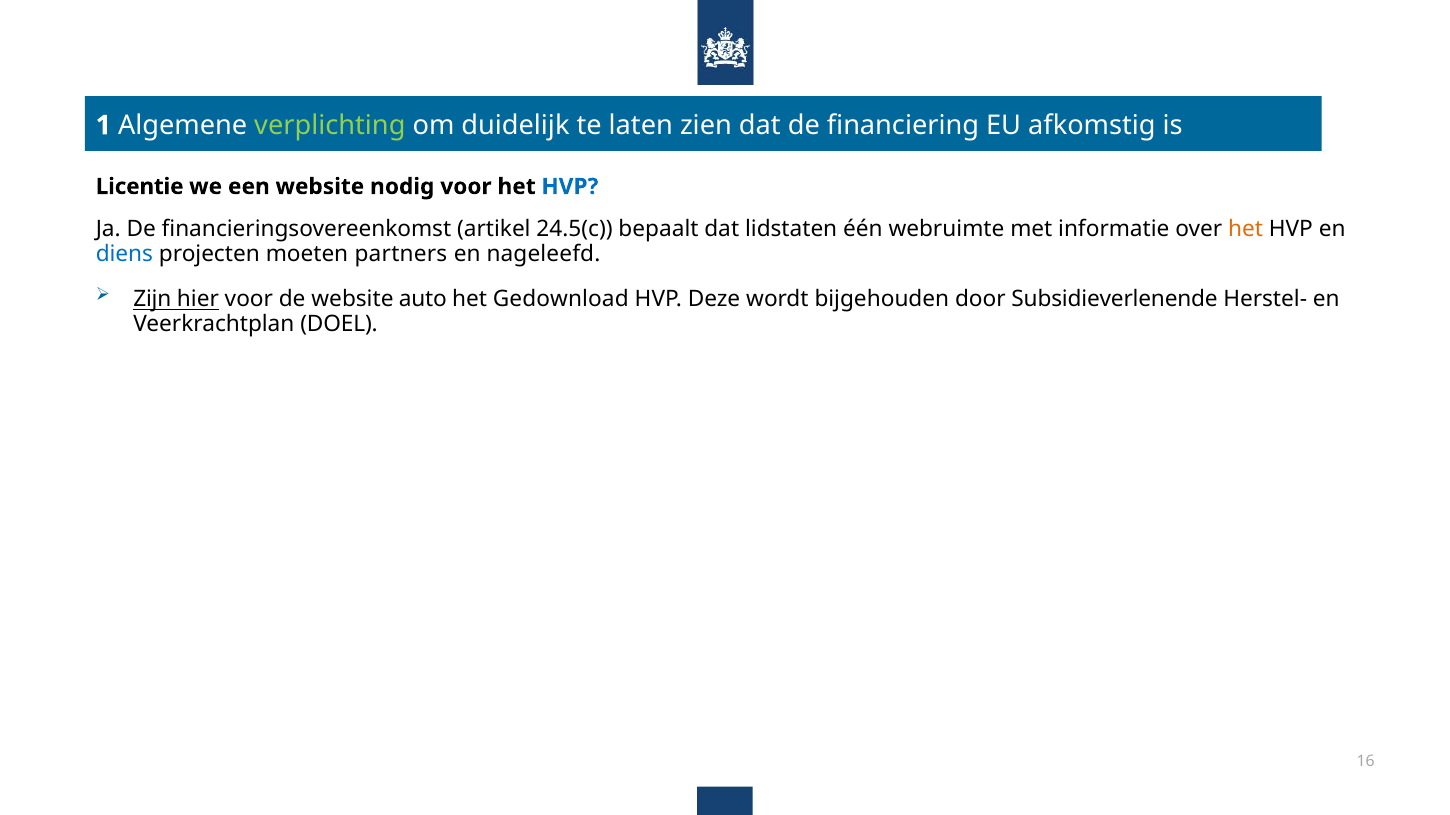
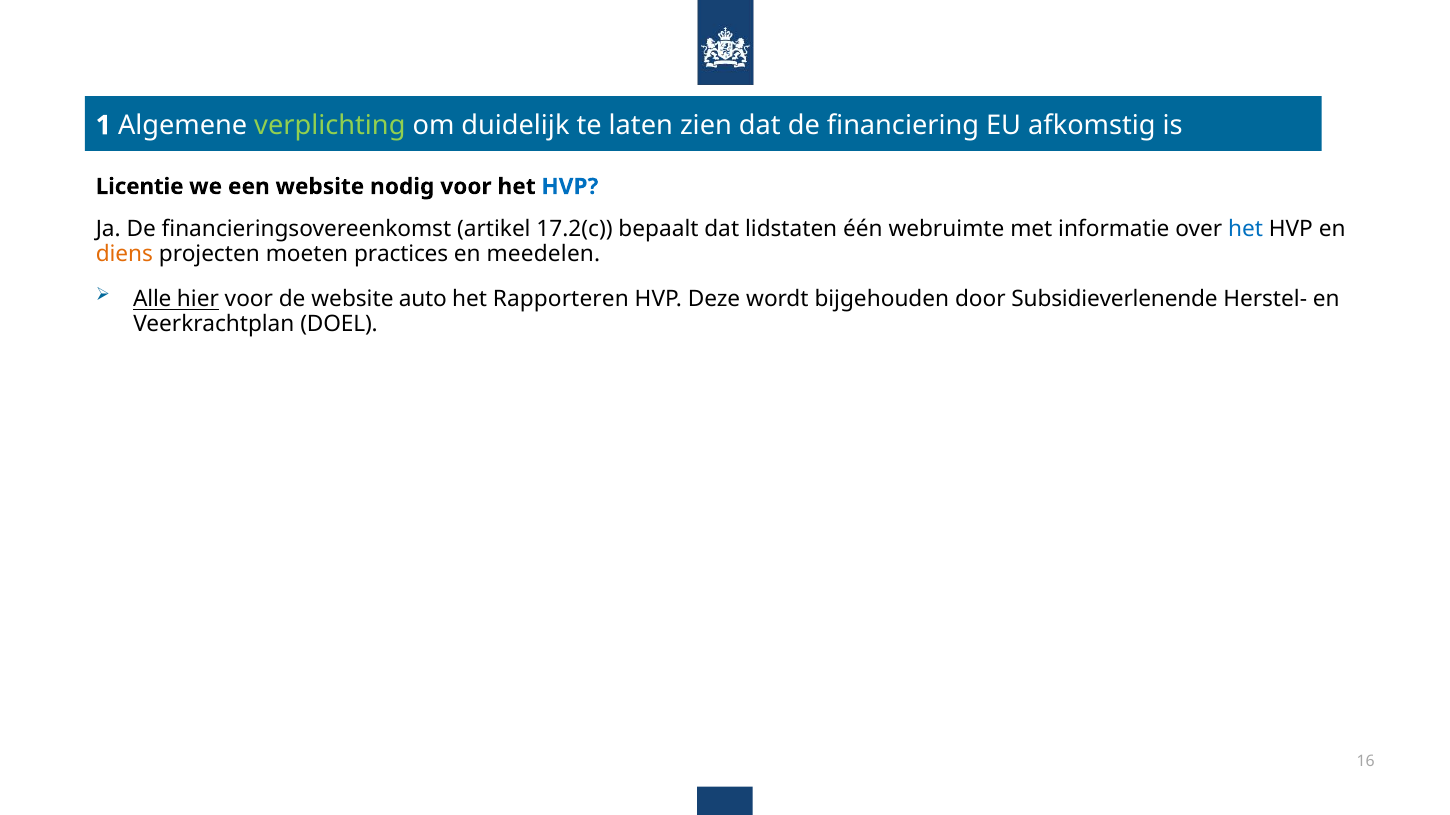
24.5(c: 24.5(c -> 17.2(c
het at (1246, 229) colour: orange -> blue
diens colour: blue -> orange
partners: partners -> practices
nageleefd: nageleefd -> meedelen
Zijn: Zijn -> Alle
Gedownload: Gedownload -> Rapporteren
